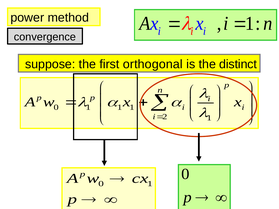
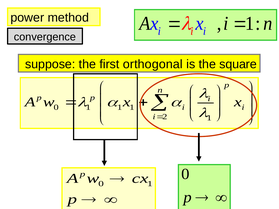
distinct: distinct -> square
